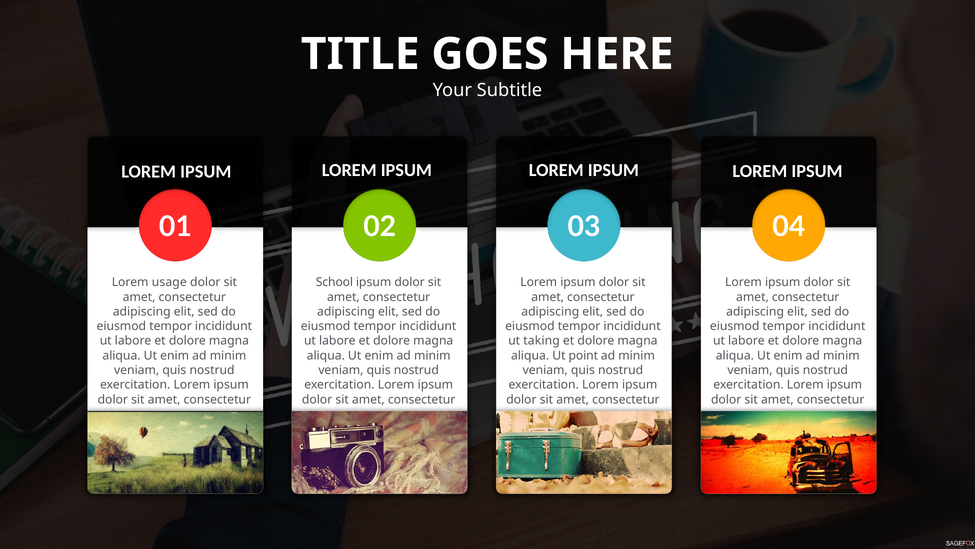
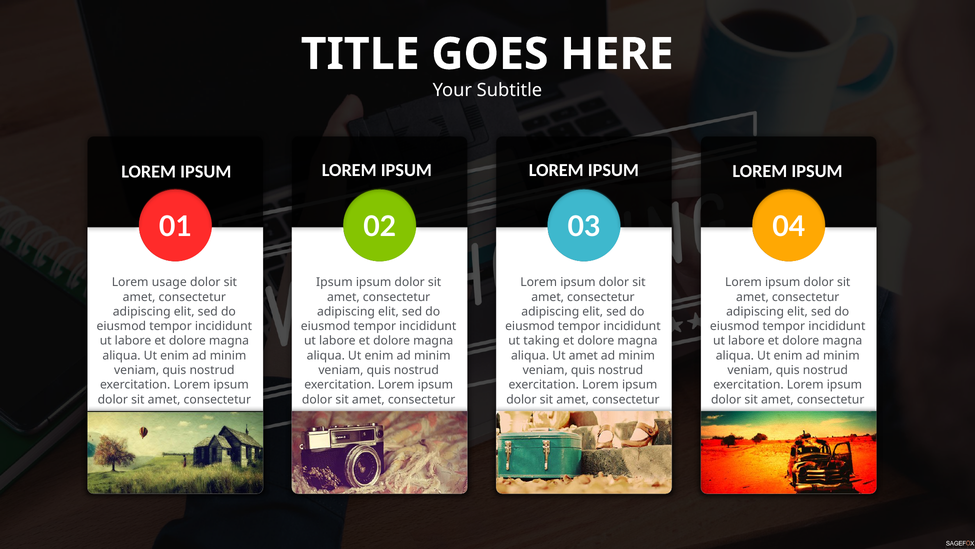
School at (334, 282): School -> Ipsum
Ut point: point -> amet
